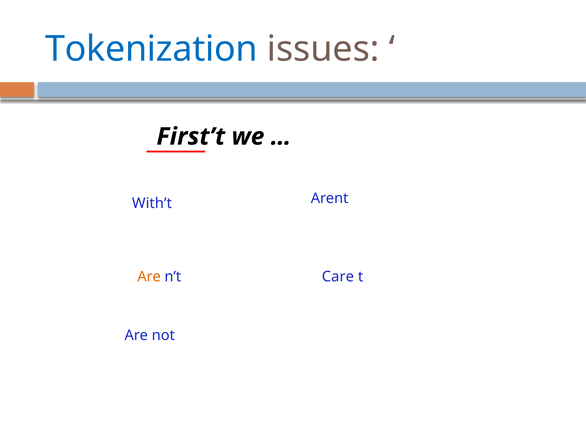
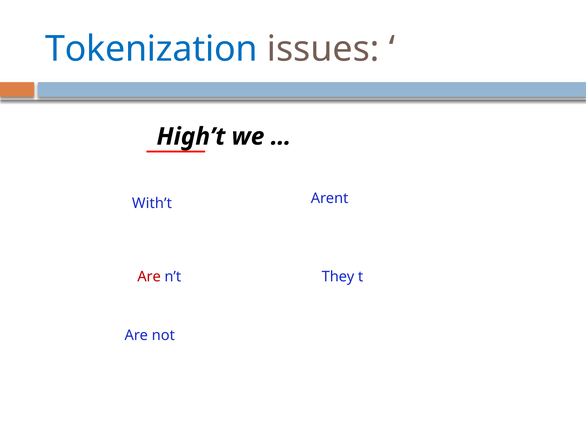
First’t: First’t -> High’t
Are at (149, 276) colour: orange -> red
Care: Care -> They
